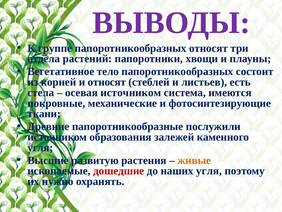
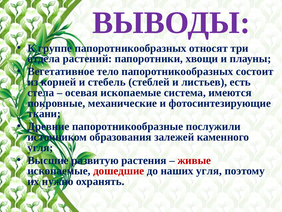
и относят: относят -> стебель
осевая источником: источником -> ископаемые
живые colour: orange -> red
